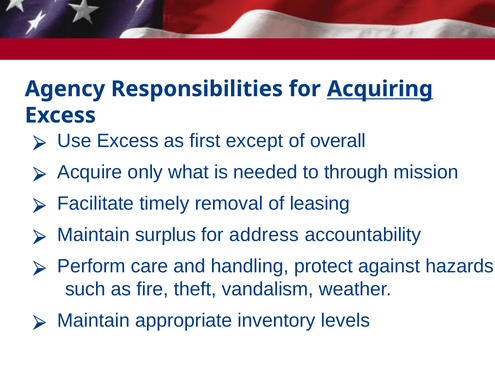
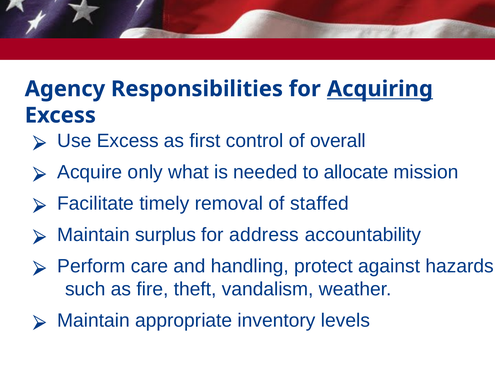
except: except -> control
through: through -> allocate
leasing: leasing -> staffed
